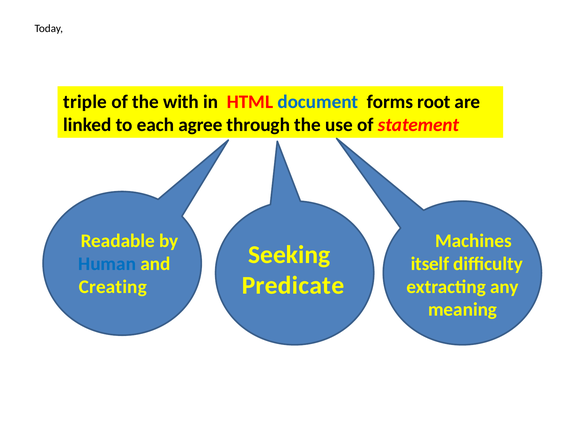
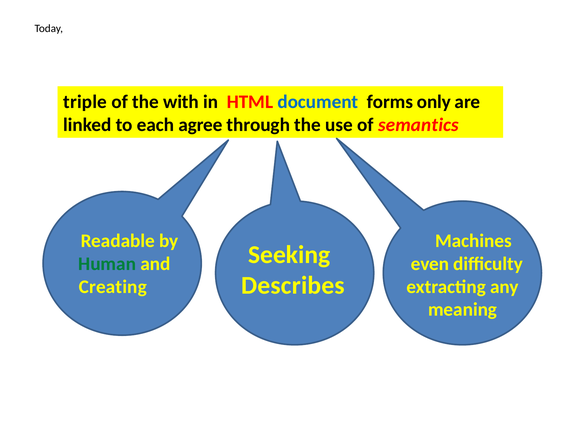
root: root -> only
statement: statement -> semantics
Human colour: blue -> green
itself: itself -> even
Predicate: Predicate -> Describes
